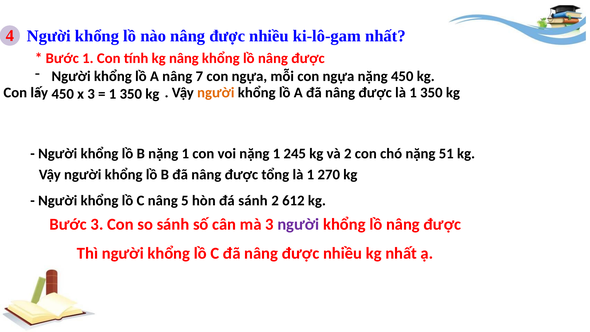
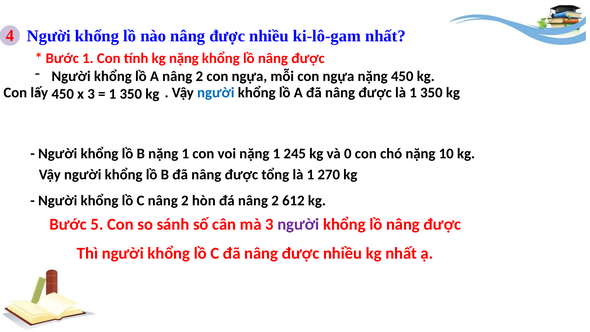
kg nâng: nâng -> nặng
A nâng 7: 7 -> 2
người at (216, 92) colour: orange -> blue
và 2: 2 -> 0
51: 51 -> 10
C nâng 5: 5 -> 2
đá sánh: sánh -> nâng
Bước 3: 3 -> 5
